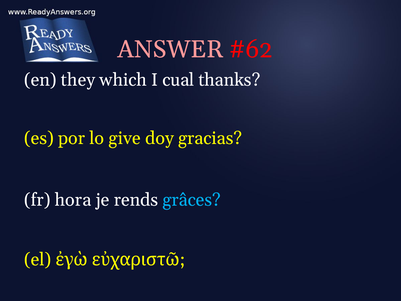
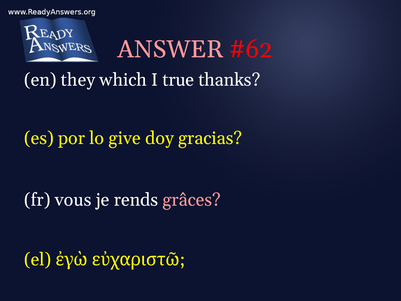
cual: cual -> true
hora: hora -> vous
grâces colour: light blue -> pink
